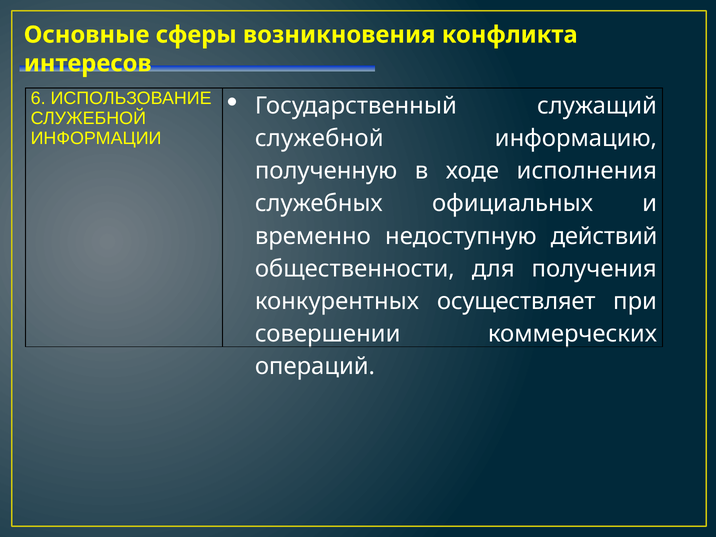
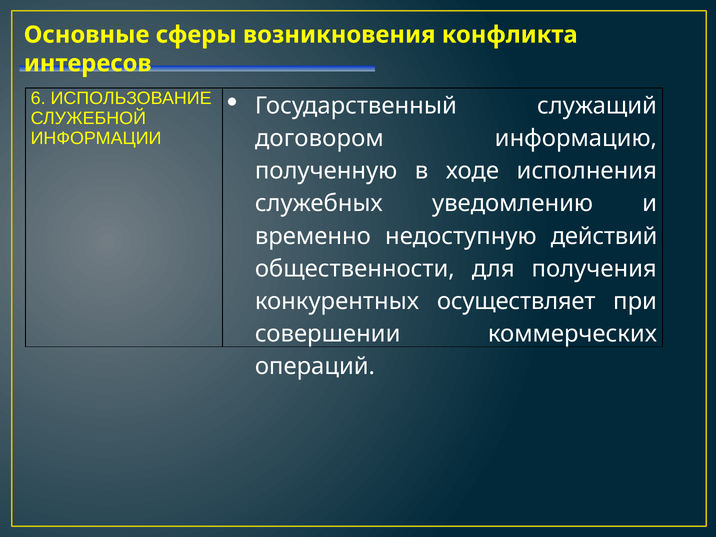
служебной at (319, 138): служебной -> договором
официальных: официальных -> уведомлению
